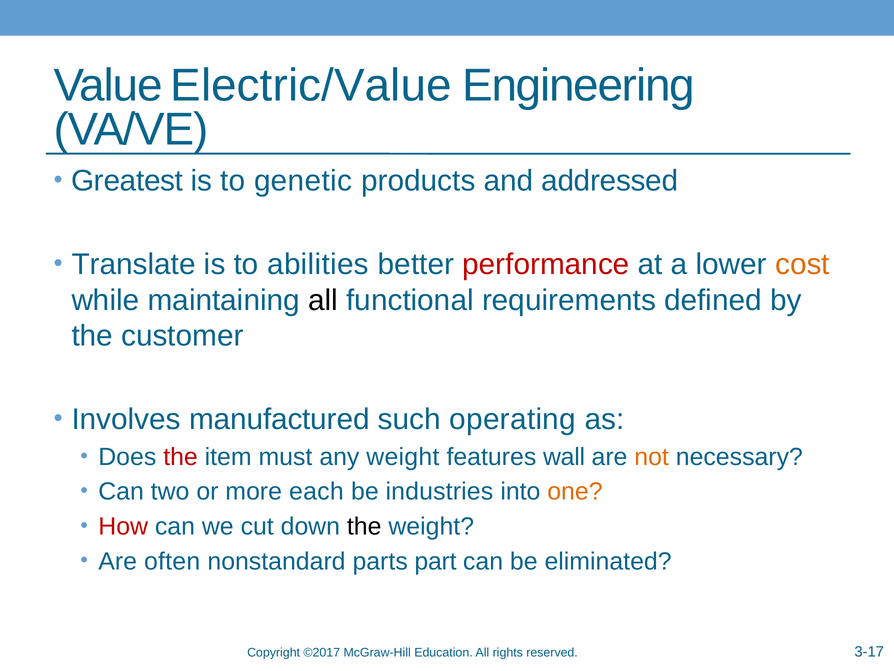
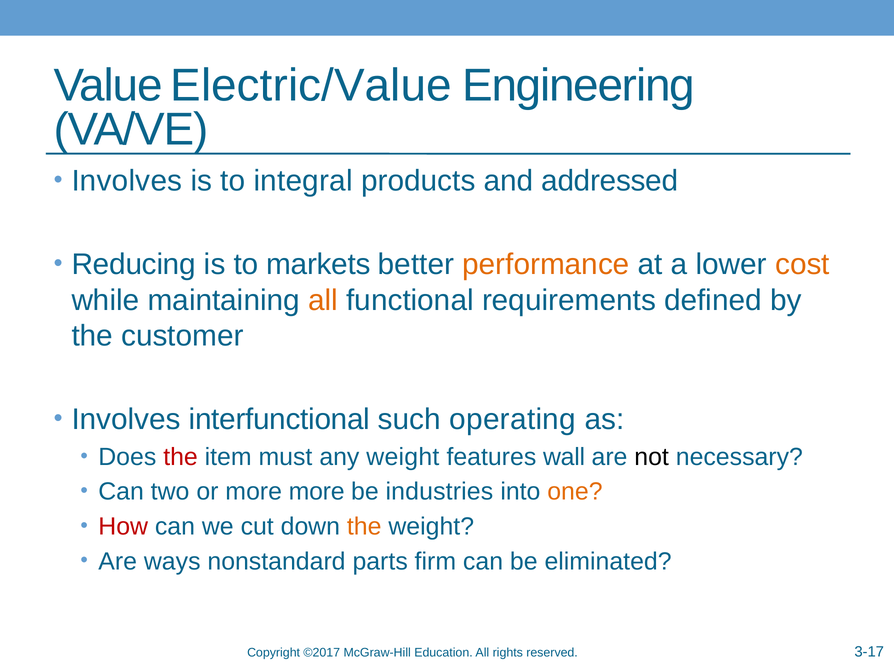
Greatest at (127, 181): Greatest -> Involves
genetic: genetic -> integral
Translate: Translate -> Reducing
abilities: abilities -> markets
performance colour: red -> orange
all at (323, 300) colour: black -> orange
manufactured: manufactured -> interfunctional
not colour: orange -> black
more each: each -> more
the at (364, 526) colour: black -> orange
often: often -> ways
part: part -> firm
